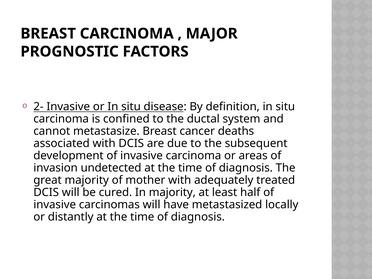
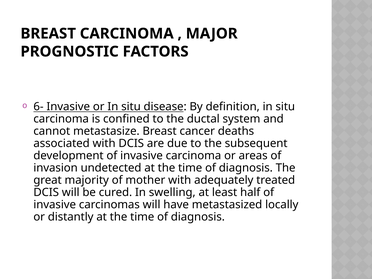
2-: 2- -> 6-
In majority: majority -> swelling
